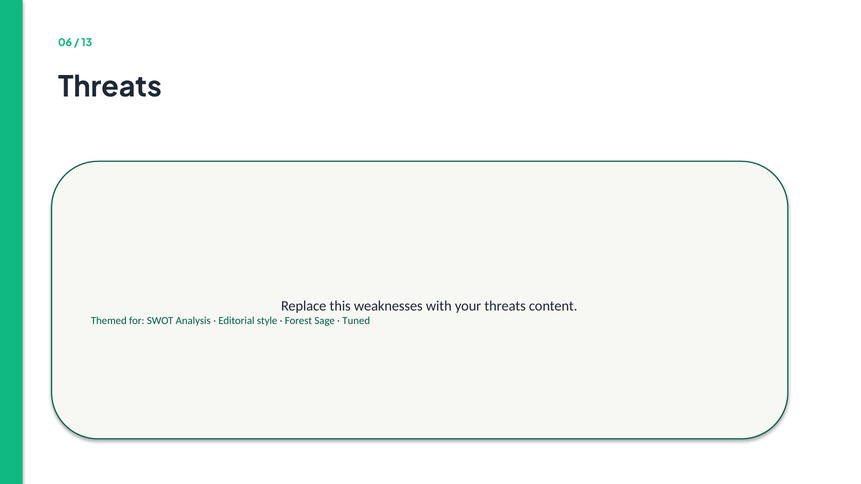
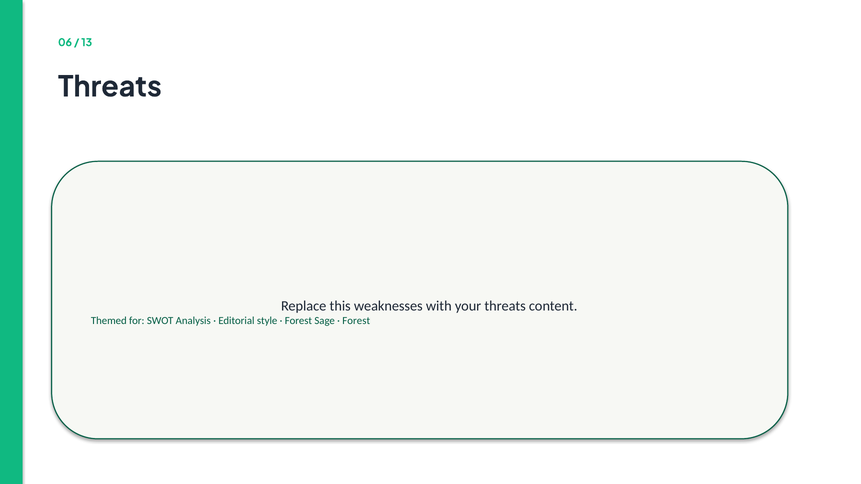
Tuned at (356, 321): Tuned -> Forest
